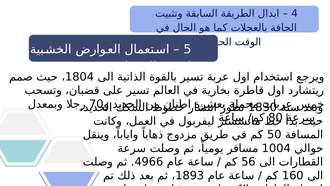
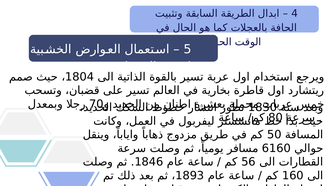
1004: 1004 -> 6160
4966: 4966 -> 1846
